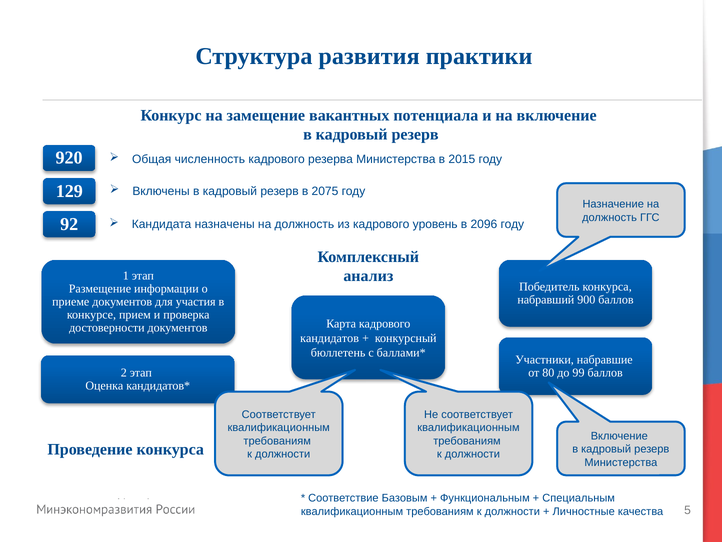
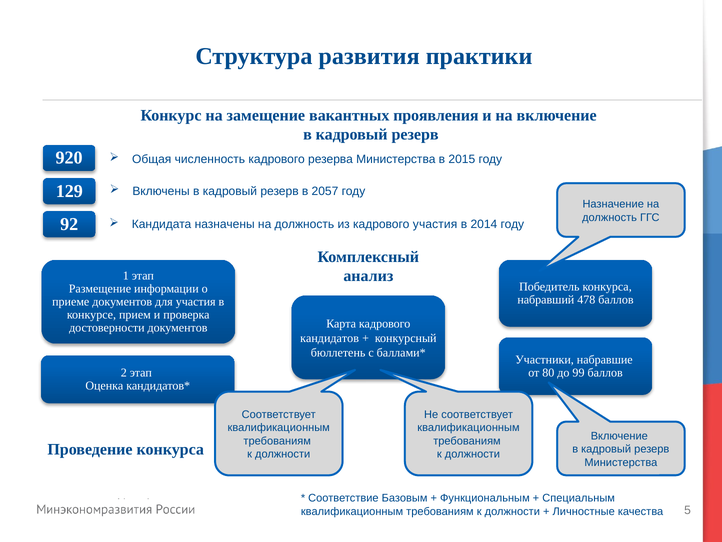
потенциала: потенциала -> проявления
2075: 2075 -> 2057
кадрового уровень: уровень -> участия
2096: 2096 -> 2014
900: 900 -> 478
